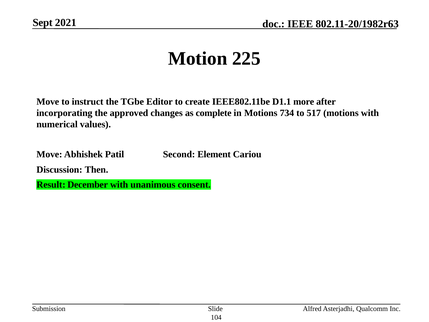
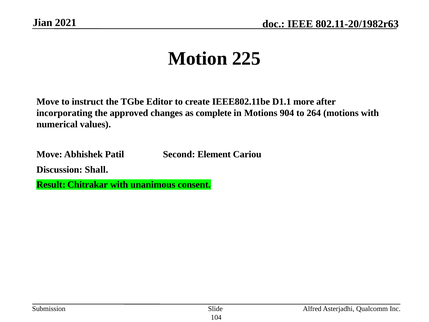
Sept: Sept -> Jian
734: 734 -> 904
517: 517 -> 264
Then: Then -> Shall
December: December -> Chitrakar
